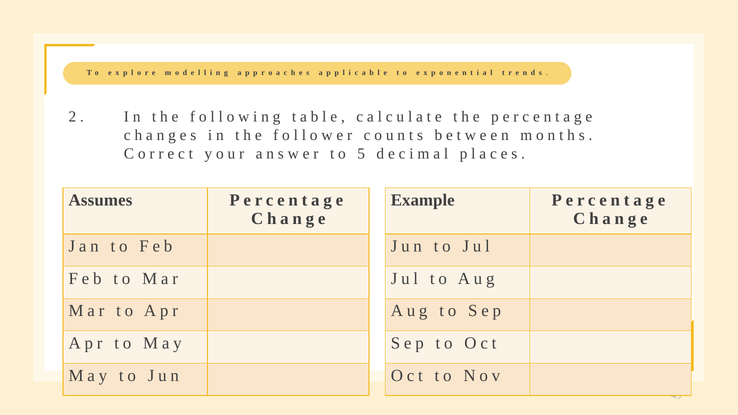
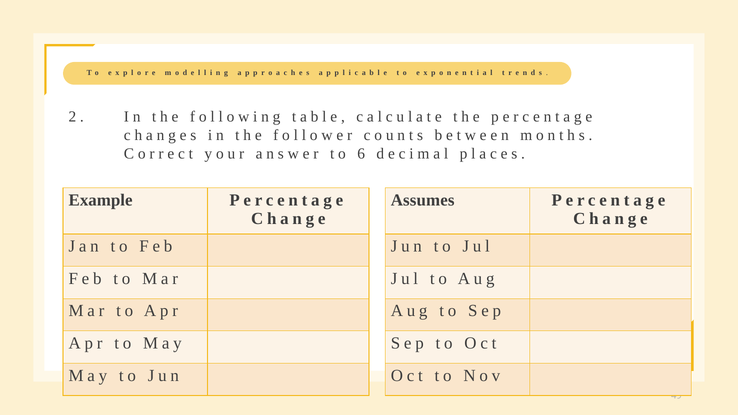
5: 5 -> 6
Assumes: Assumes -> Example
Example: Example -> Assumes
